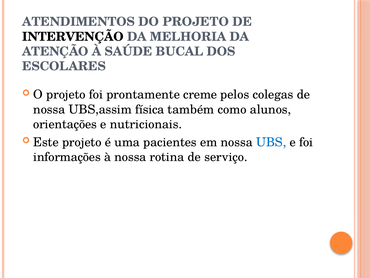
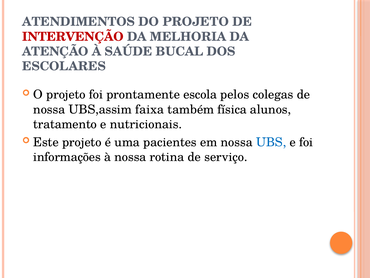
INTERVENÇÃO colour: black -> red
creme: creme -> escola
física: física -> faixa
como: como -> física
orientações: orientações -> tratamento
